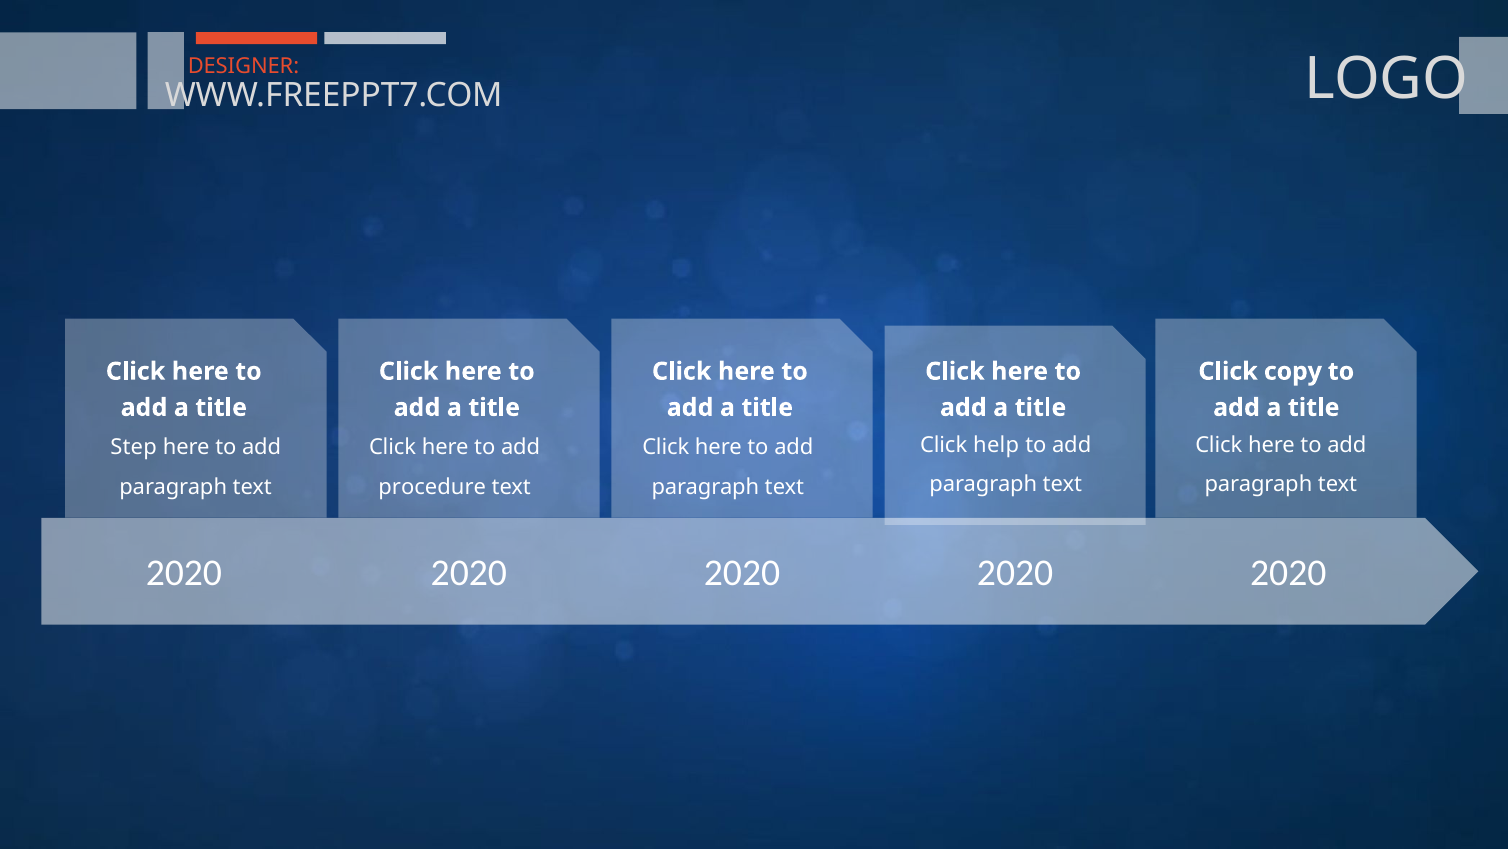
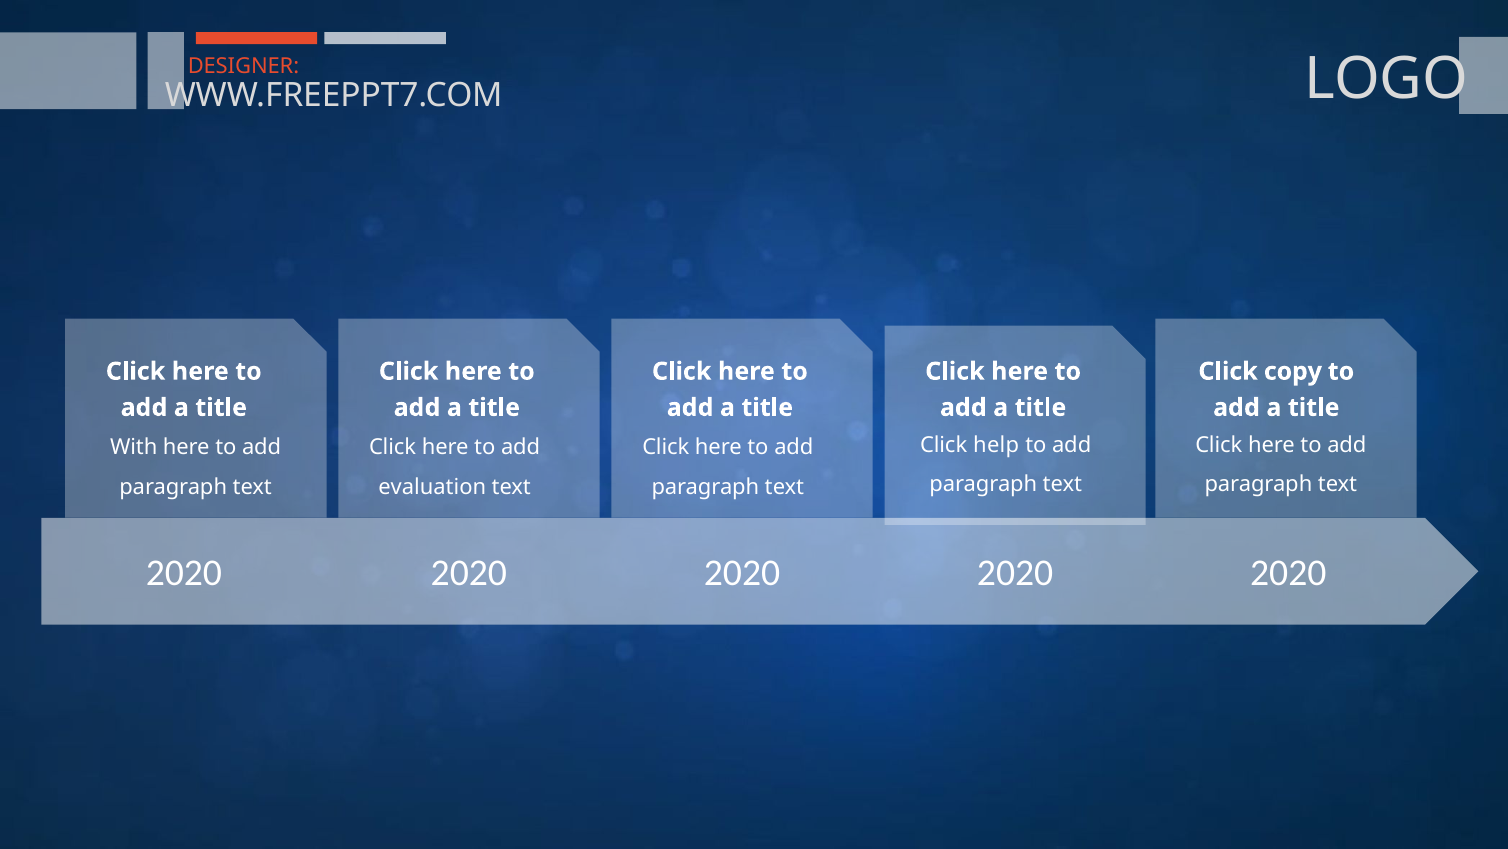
Step: Step -> With
procedure: procedure -> evaluation
